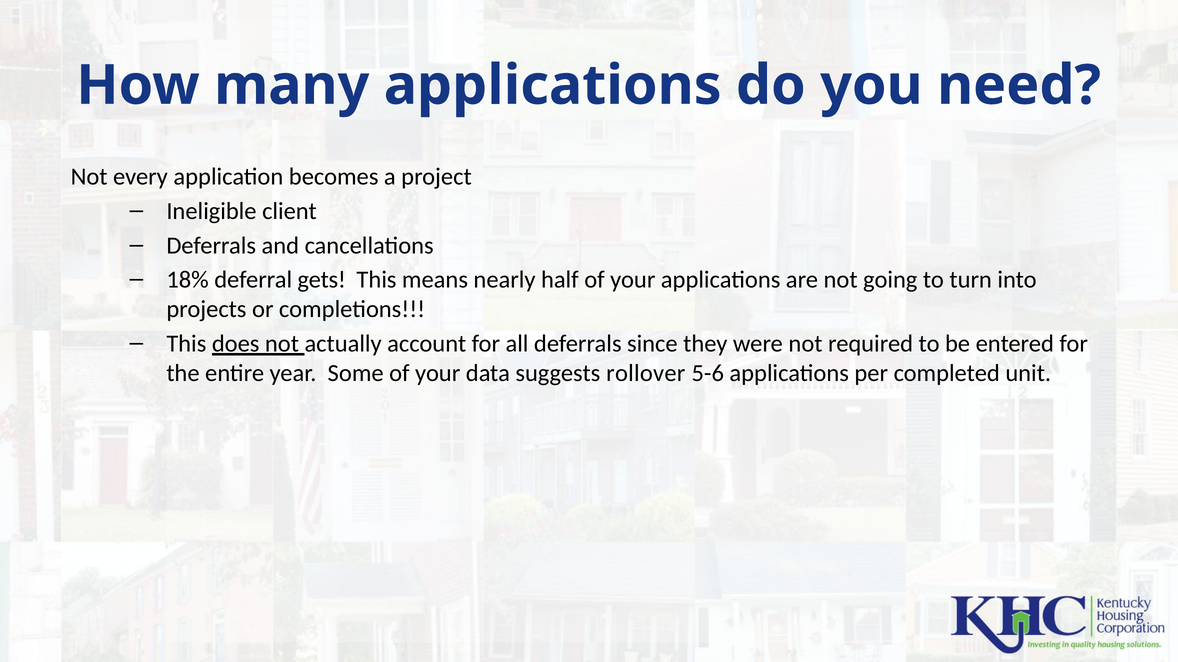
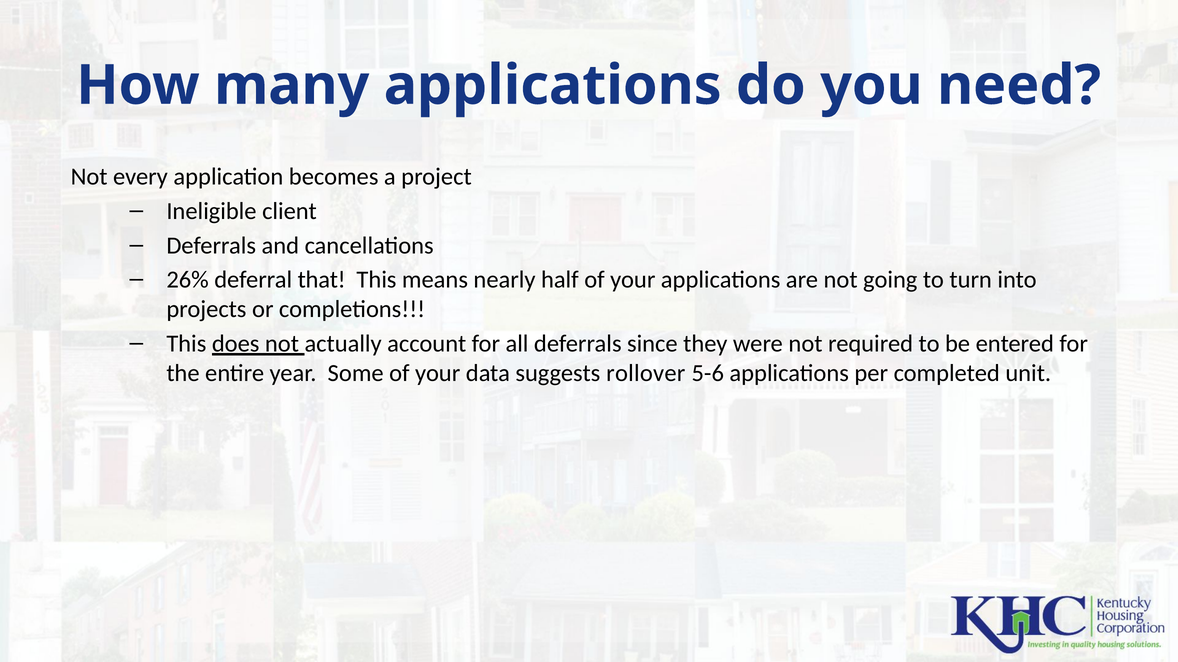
18%: 18% -> 26%
gets: gets -> that
